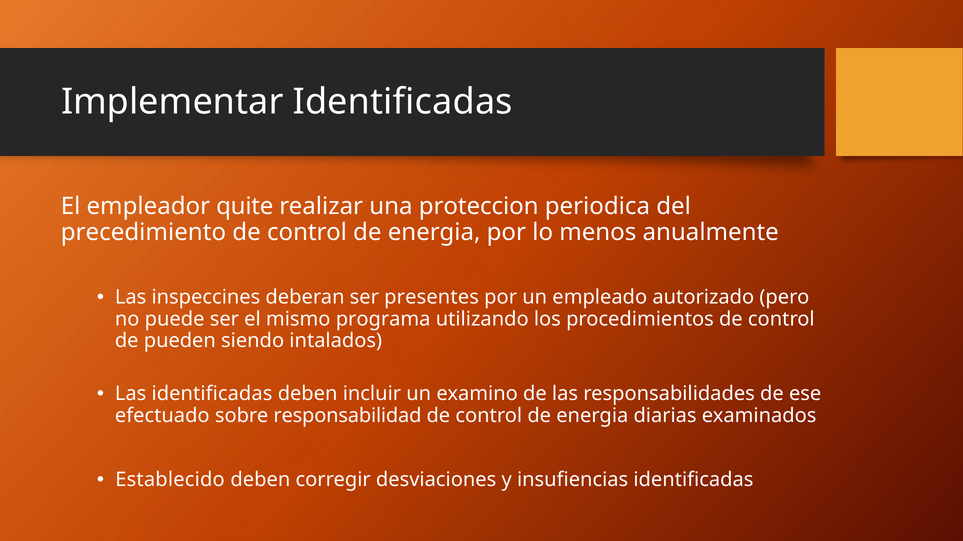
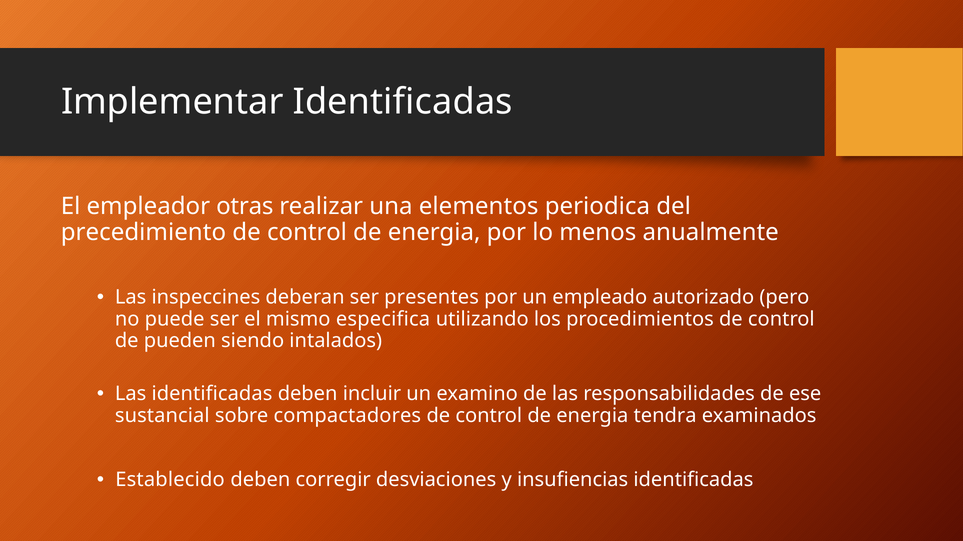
quite: quite -> otras
proteccion: proteccion -> elementos
programa: programa -> especifica
efectuado: efectuado -> sustancial
responsabilidad: responsabilidad -> compactadores
diarias: diarias -> tendra
